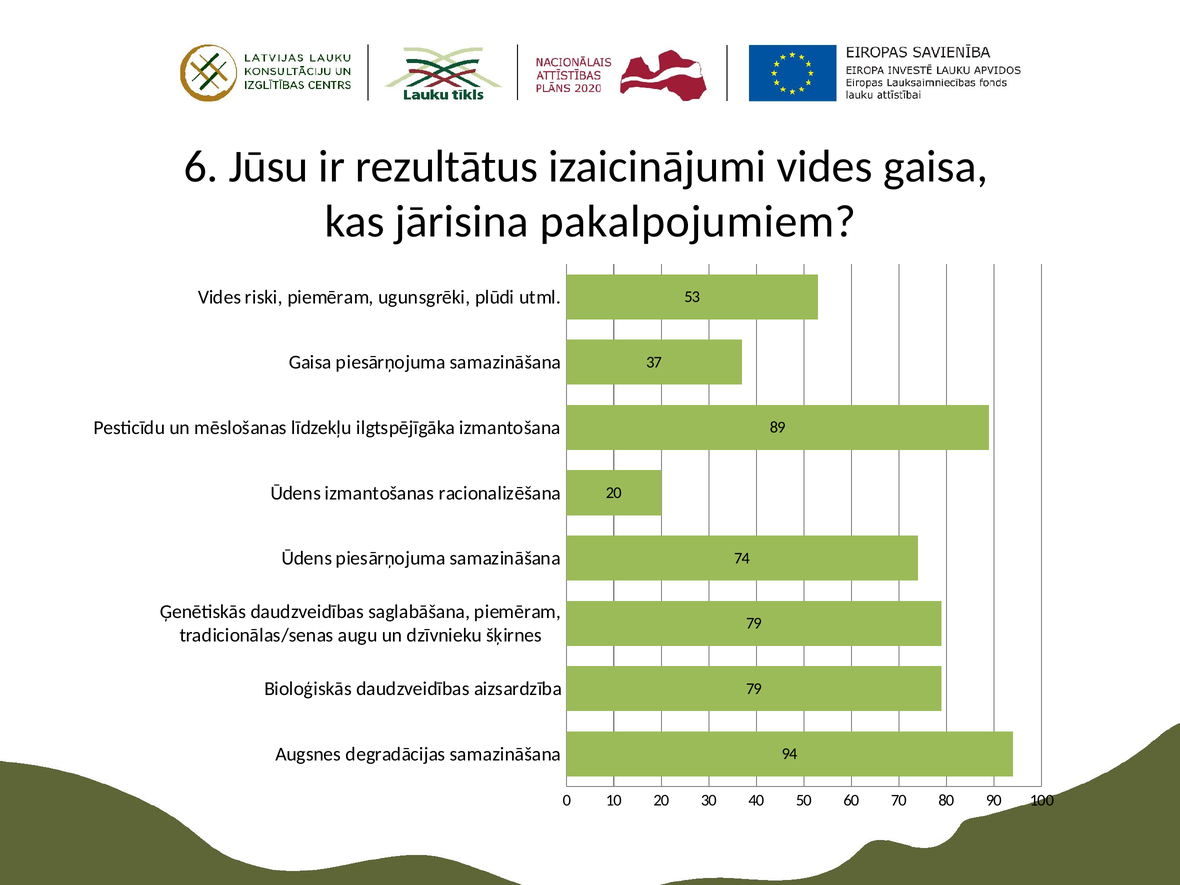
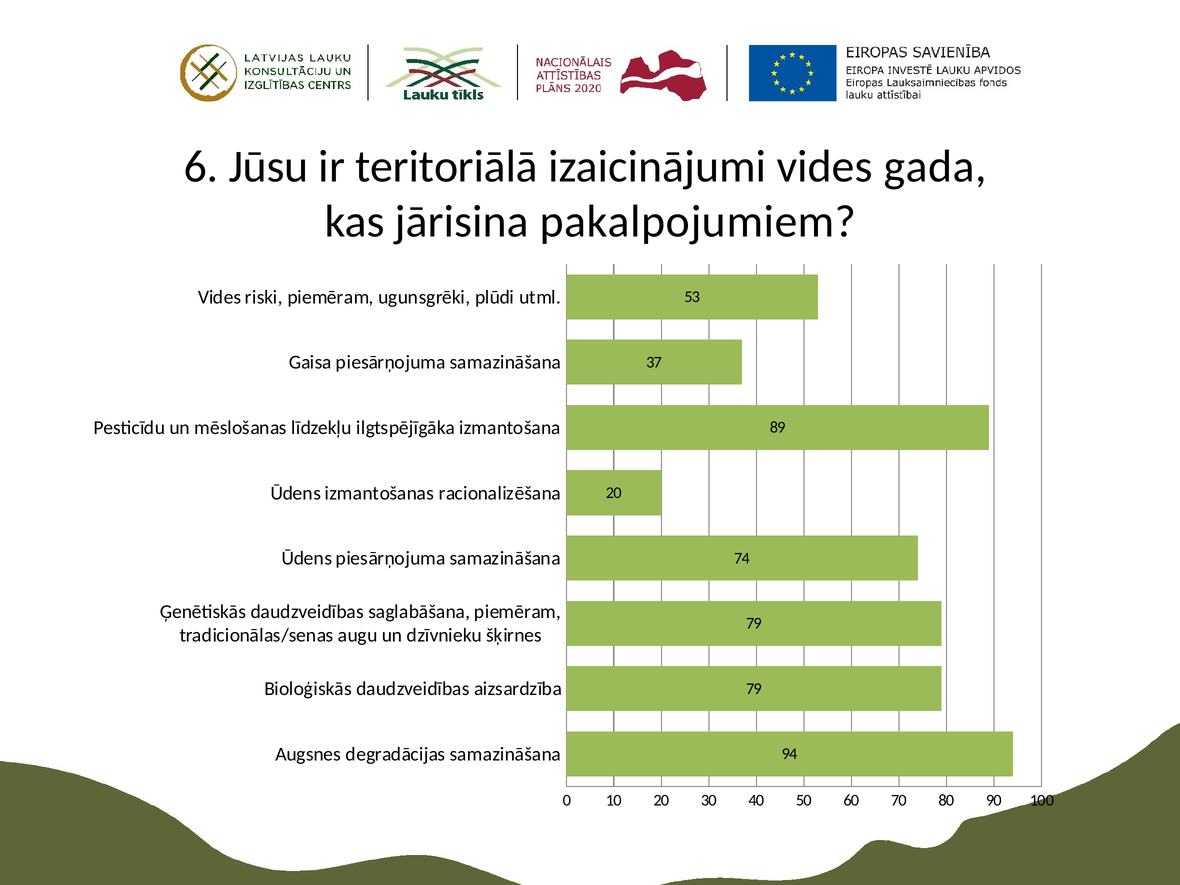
rezultātus: rezultātus -> teritoriālā
vides gaisa: gaisa -> gada
